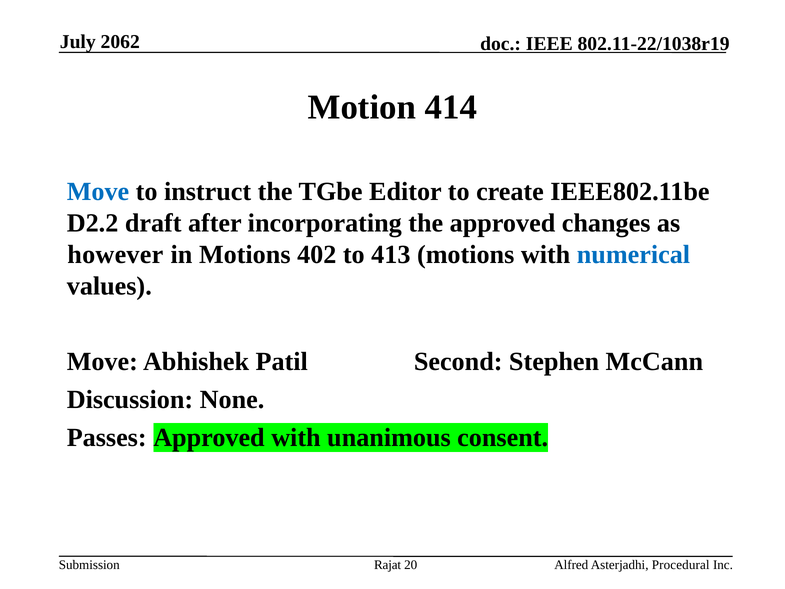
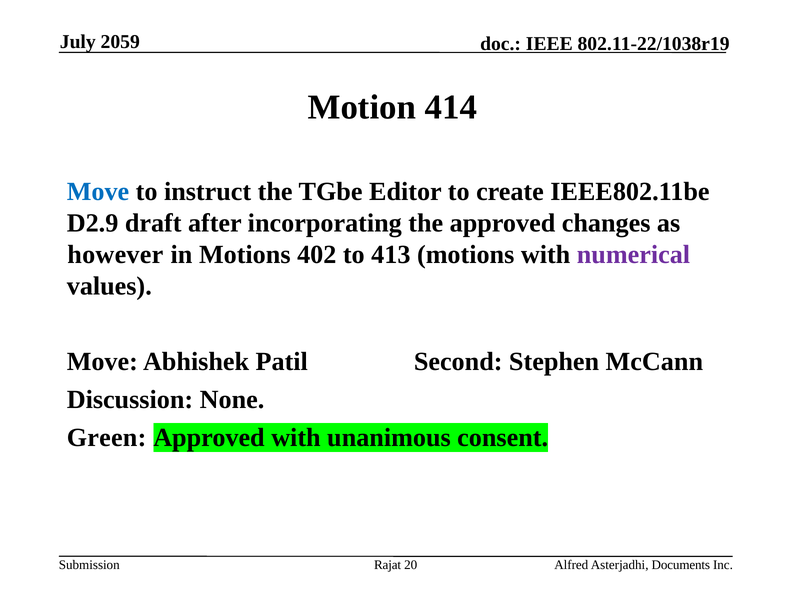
2062: 2062 -> 2059
D2.2: D2.2 -> D2.9
numerical colour: blue -> purple
Passes: Passes -> Green
Procedural: Procedural -> Documents
